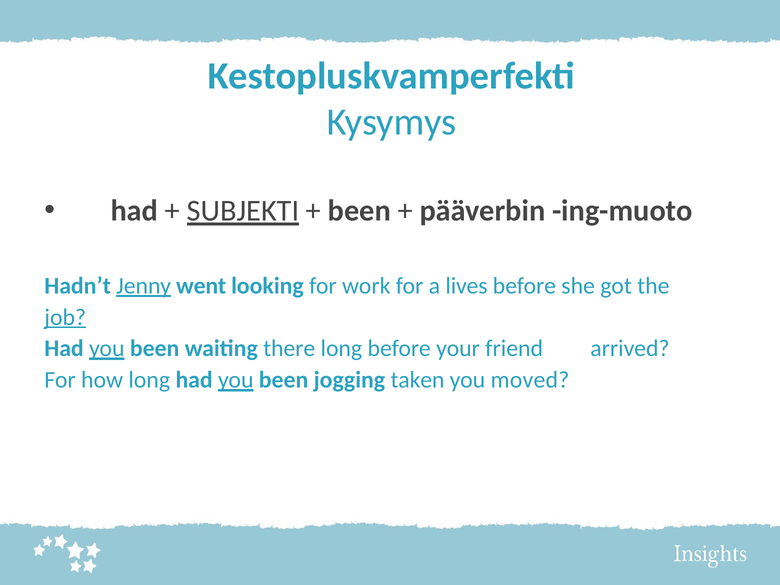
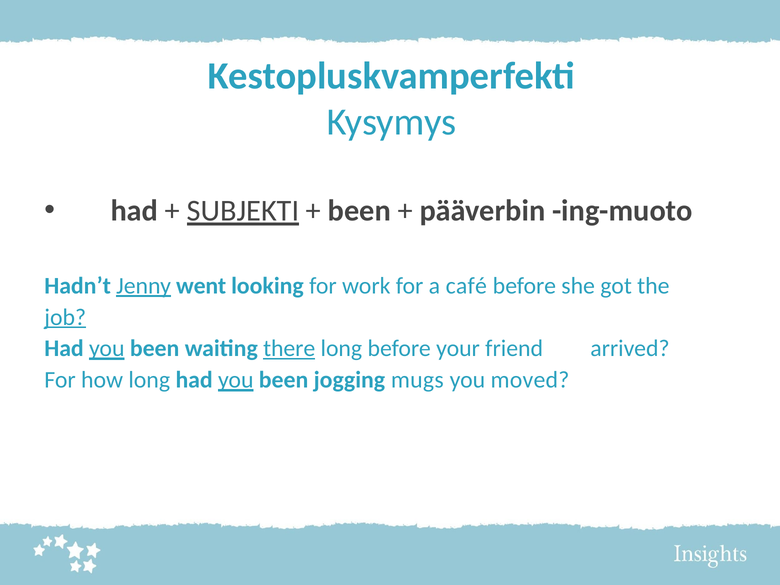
lives: lives -> café
there underline: none -> present
taken: taken -> mugs
